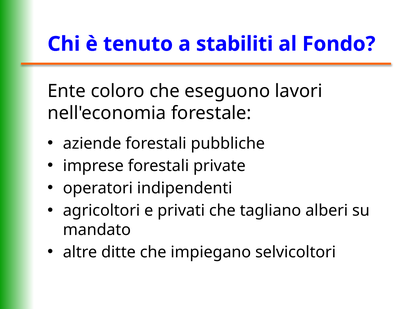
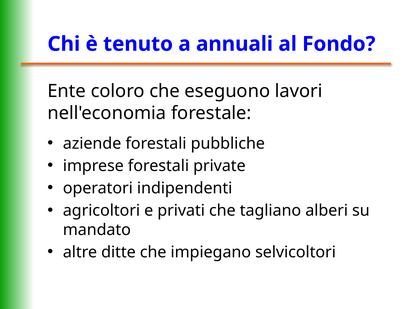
stabiliti: stabiliti -> annuali
